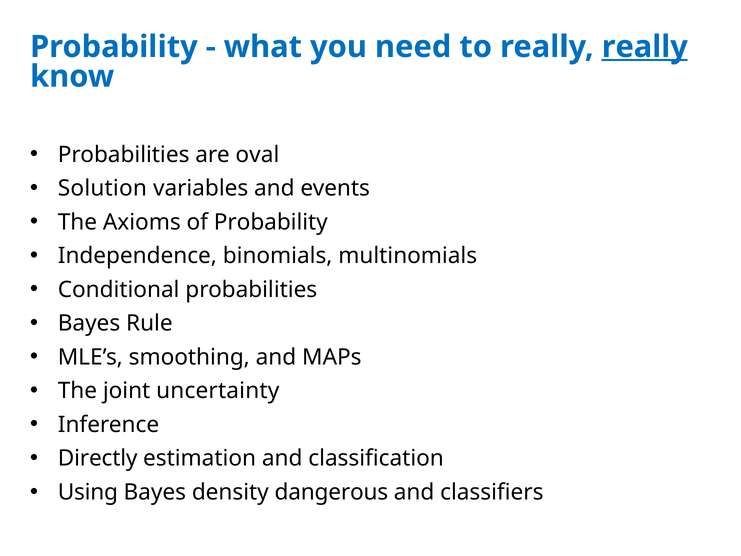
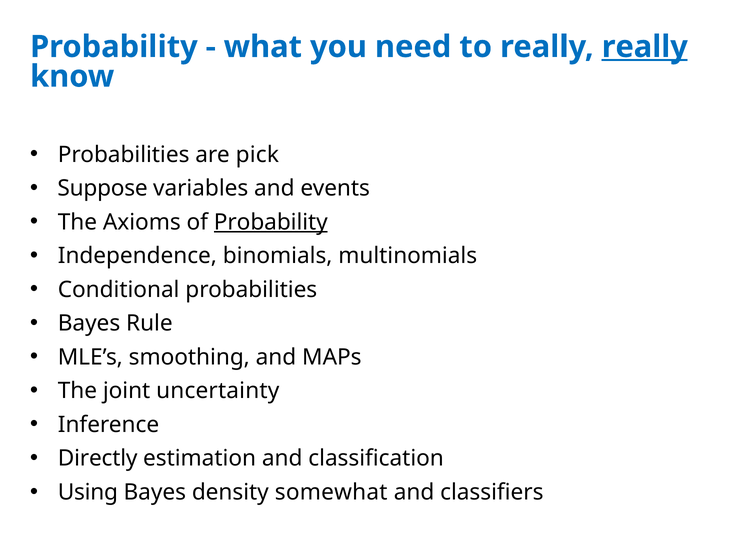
oval: oval -> pick
Solution: Solution -> Suppose
Probability at (271, 222) underline: none -> present
dangerous: dangerous -> somewhat
